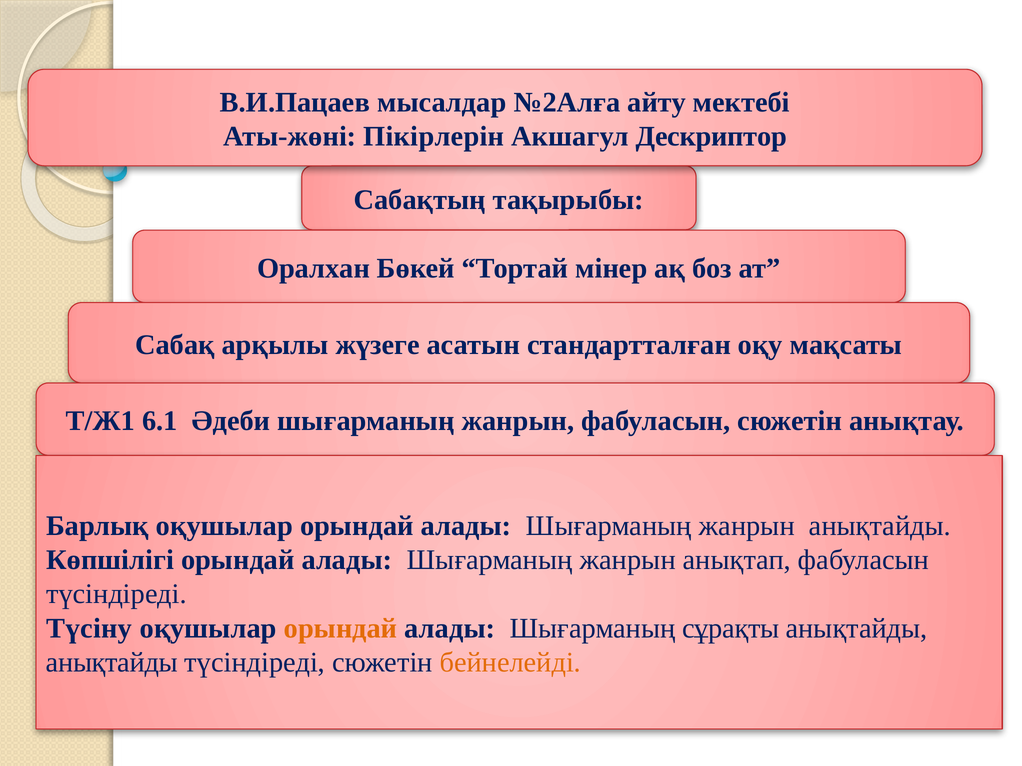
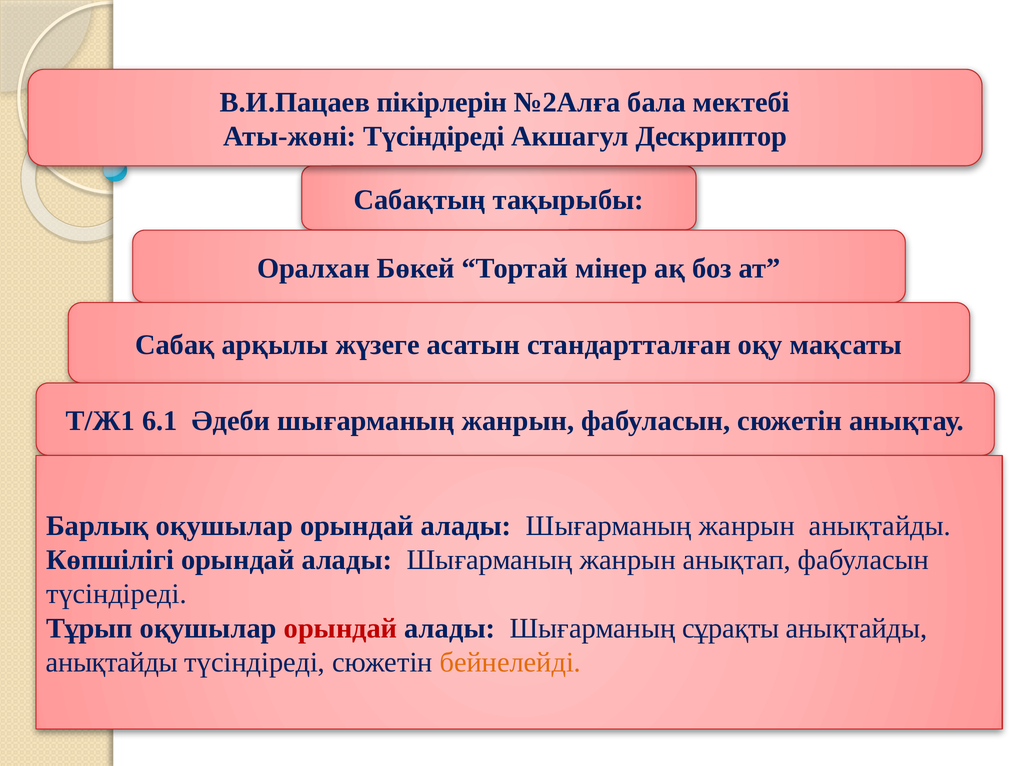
мысалдар: мысалдар -> пікірлерін
айту: айту -> бала
Аты-жөні Пікірлерін: Пікірлерін -> Түсіндіреді
Түсіну: Түсіну -> Тұрып
орындай at (341, 629) colour: orange -> red
